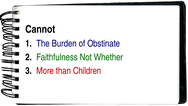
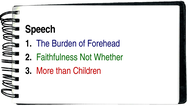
Cannot: Cannot -> Speech
Obstinate: Obstinate -> Forehead
